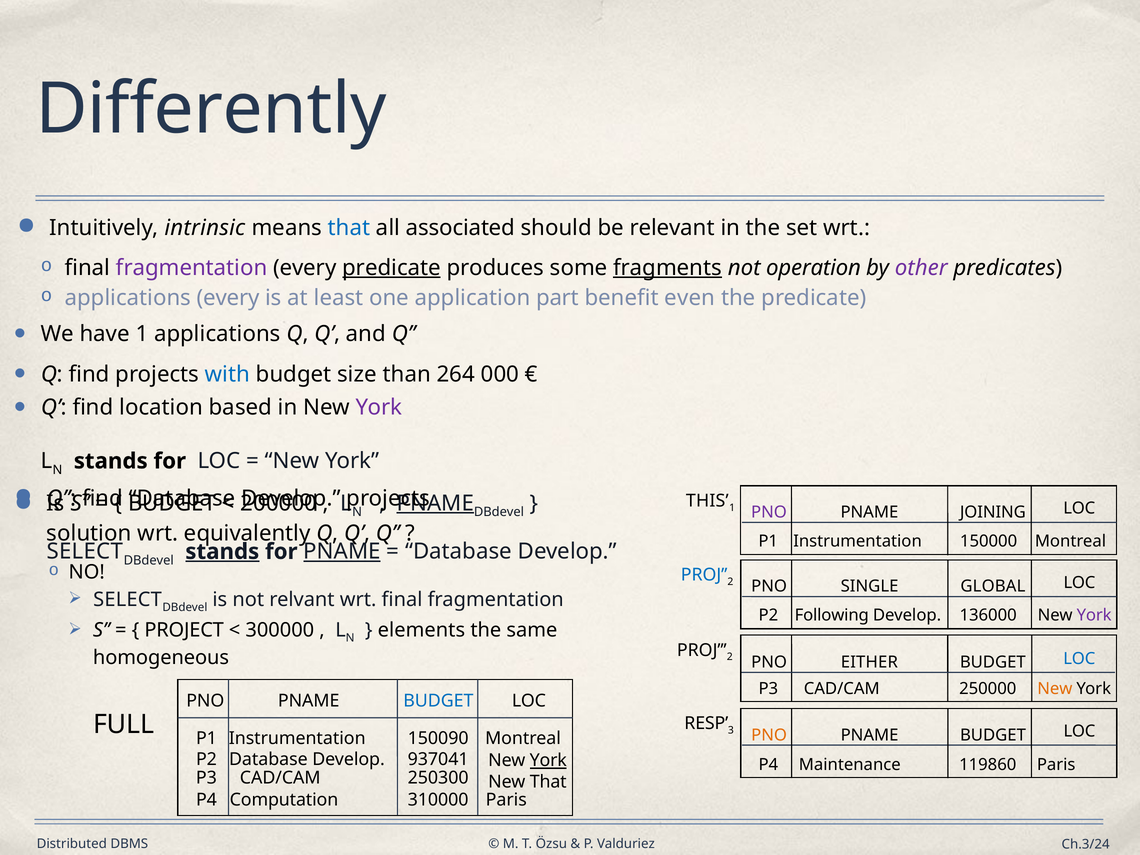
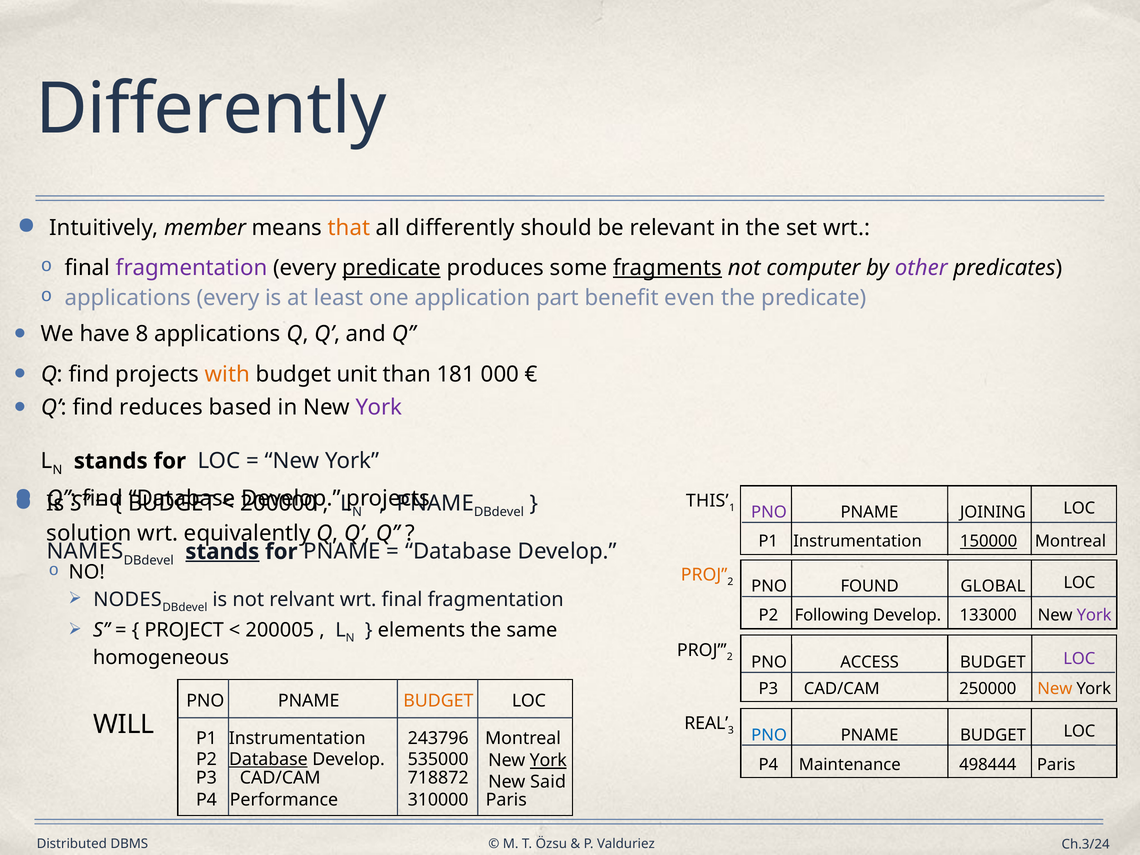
intrinsic: intrinsic -> member
that at (349, 228) colour: blue -> orange
all associated: associated -> differently
operation: operation -> computer
have 1: 1 -> 8
with colour: blue -> orange
size: size -> unit
264: 264 -> 181
location: location -> reduces
PNAME at (435, 503) underline: present -> none
150000 underline: none -> present
SELECT at (85, 552): SELECT -> NAMES
PNAME at (342, 552) underline: present -> none
PROJ at (704, 575) colour: blue -> orange
SINGLE: SINGLE -> FOUND
SELECT at (128, 600): SELECT -> NODES
136000: 136000 -> 133000
300000: 300000 -> 200005
EITHER: EITHER -> ACCESS
LOC at (1079, 659) colour: blue -> purple
BUDGET at (438, 701) colour: blue -> orange
FULL: FULL -> WILL
RESP: RESP -> REAL
PNO at (769, 735) colour: orange -> blue
150090: 150090 -> 243796
Database at (268, 759) underline: none -> present
937041: 937041 -> 535000
119860: 119860 -> 498444
250300: 250300 -> 718872
New That: That -> Said
Computation: Computation -> Performance
